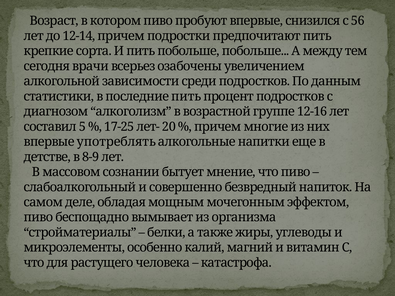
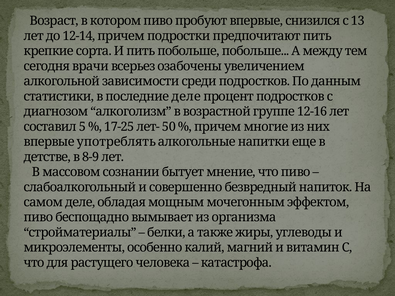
56: 56 -> 13
последние пить: пить -> деле
20: 20 -> 50
